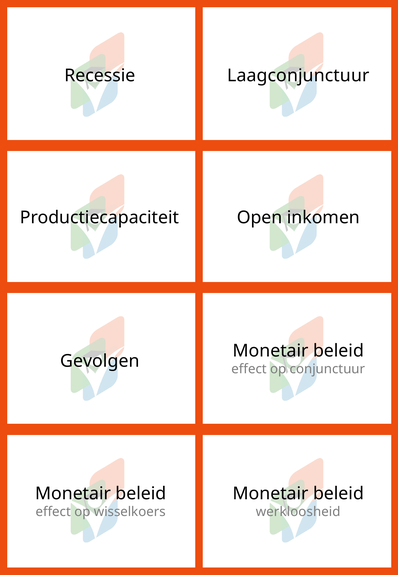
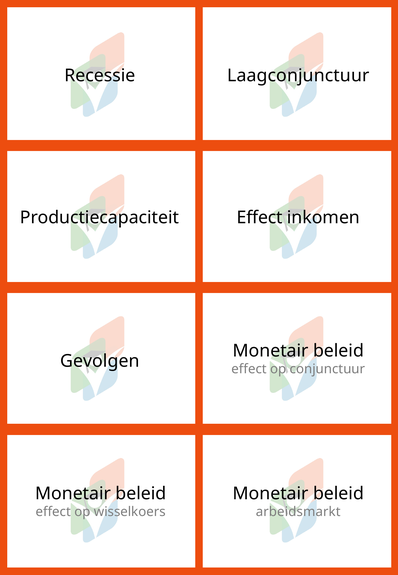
Productiecapaciteit Open: Open -> Effect
werkloosheid: werkloosheid -> arbeidsmarkt
